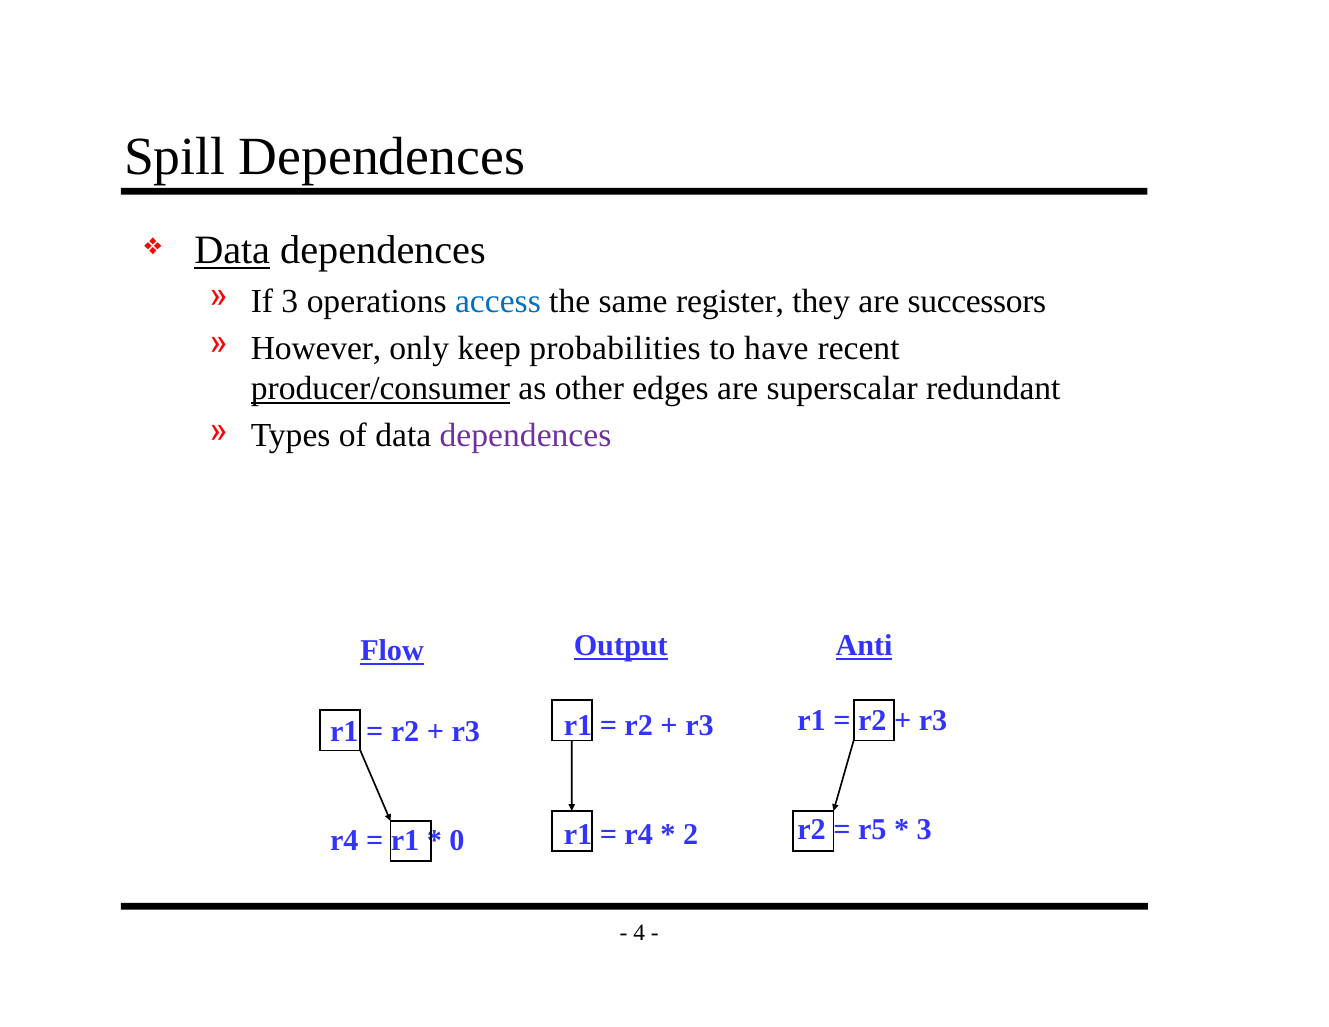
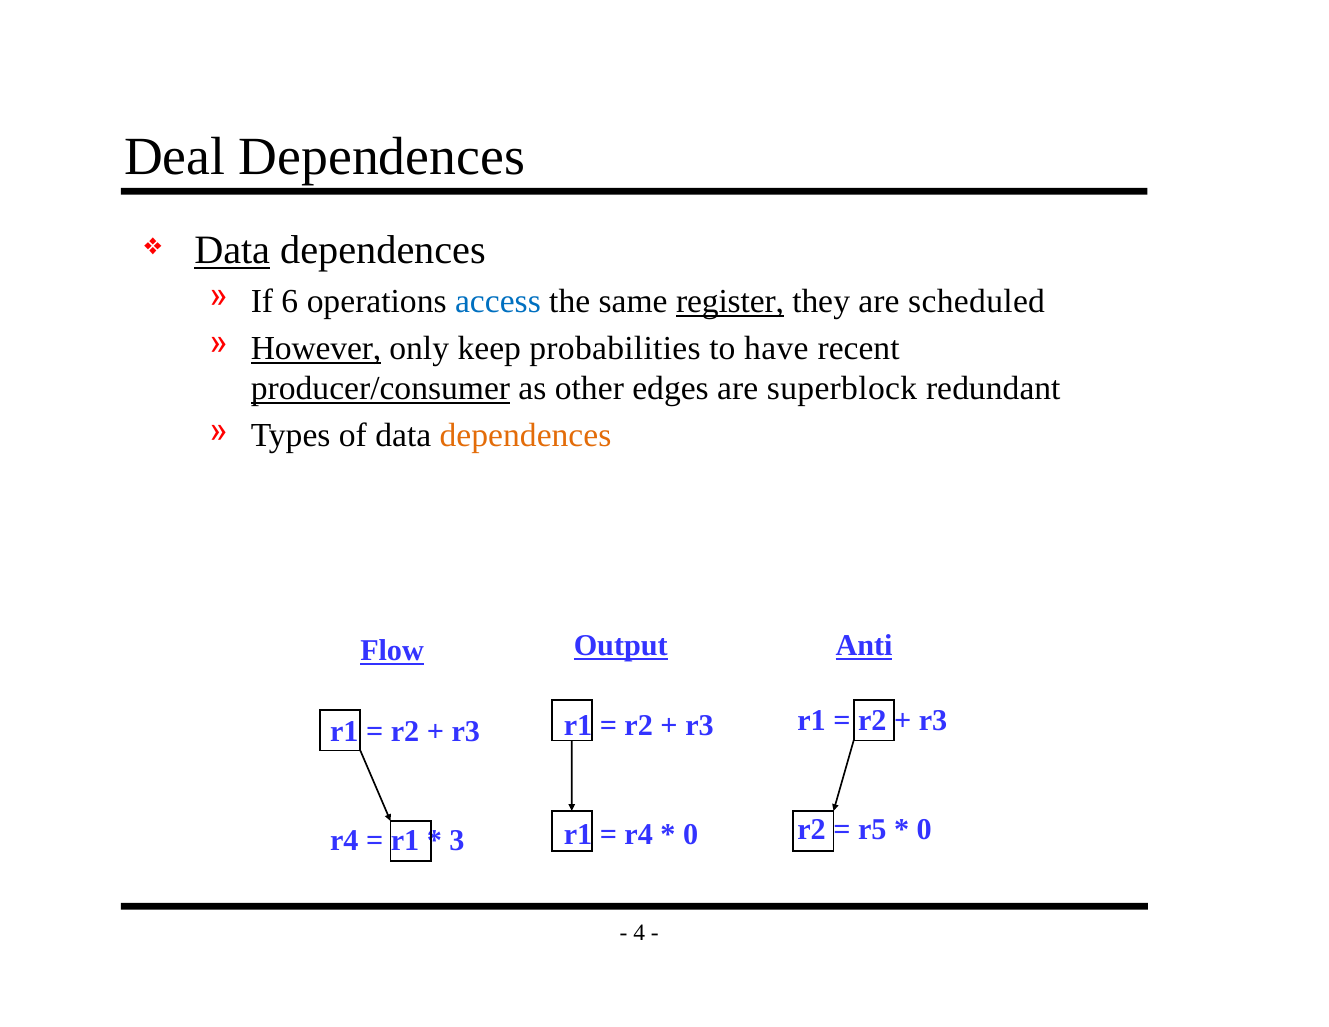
Spill: Spill -> Deal
If 3: 3 -> 6
register underline: none -> present
successors: successors -> scheduled
However underline: none -> present
superscalar: superscalar -> superblock
dependences at (526, 435) colour: purple -> orange
3 at (924, 829): 3 -> 0
2 at (691, 835): 2 -> 0
0: 0 -> 3
